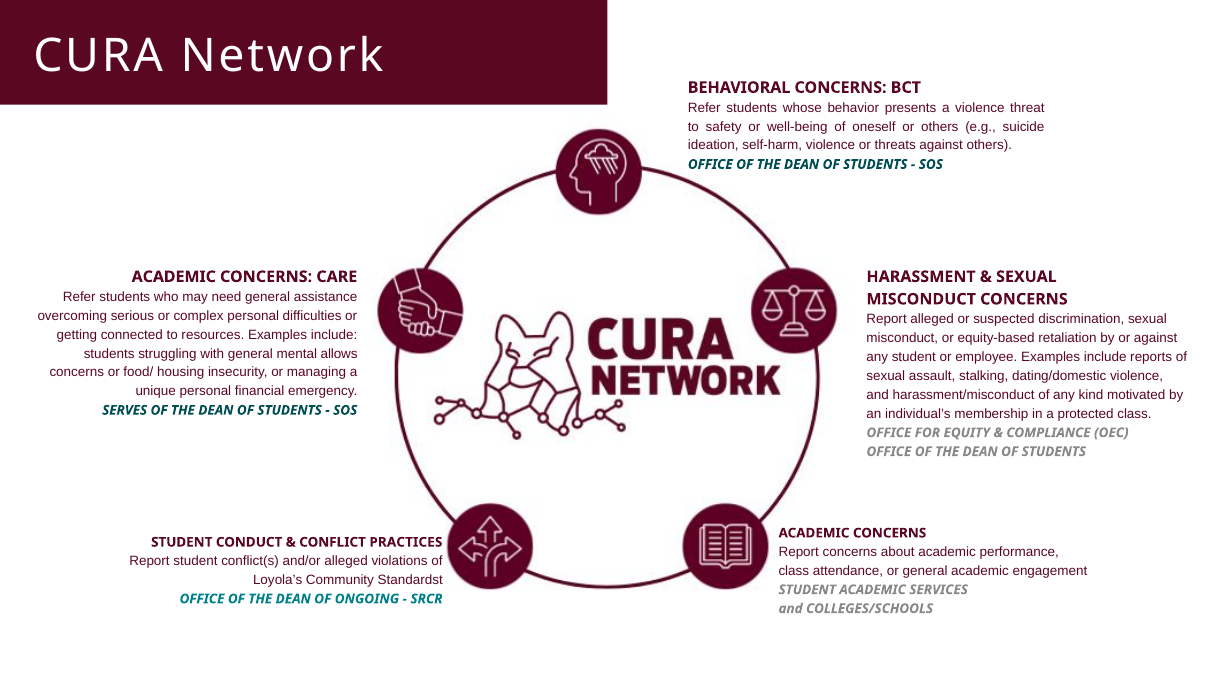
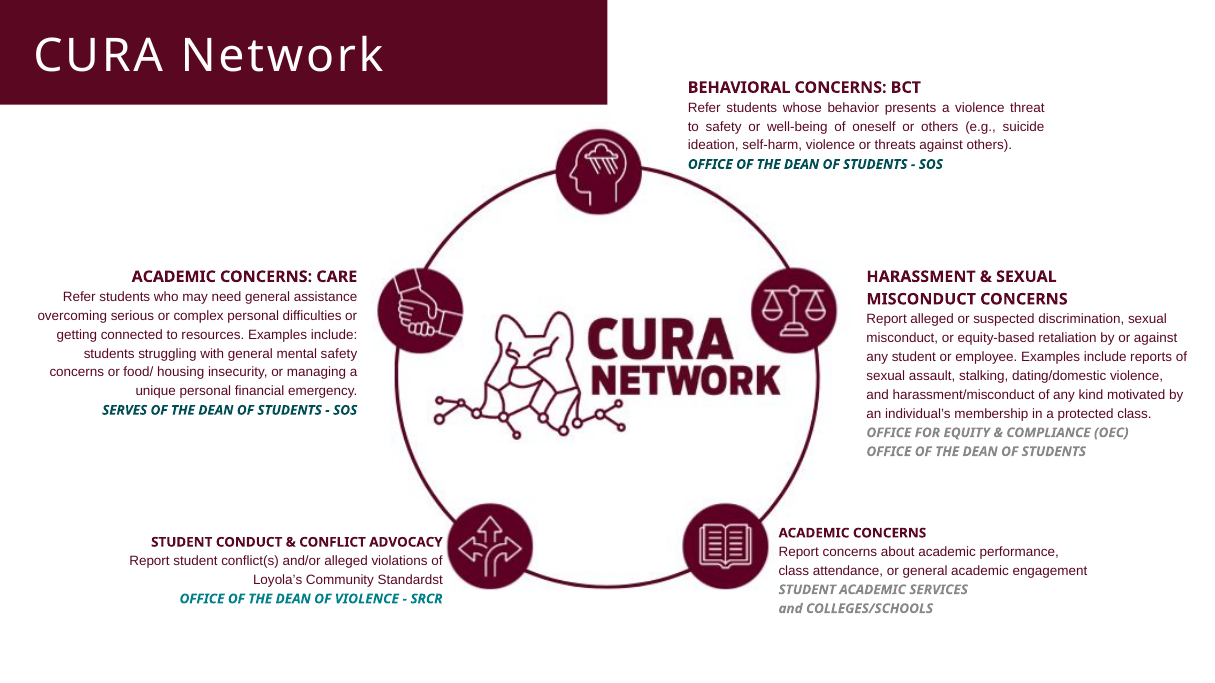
mental allows: allows -> safety
PRACTICES: PRACTICES -> ADVOCACY
OF ONGOING: ONGOING -> VIOLENCE
